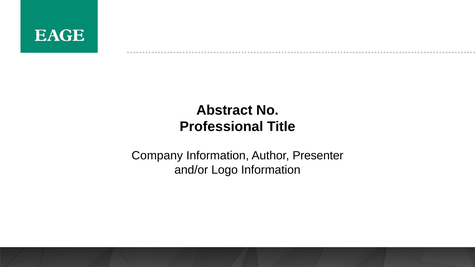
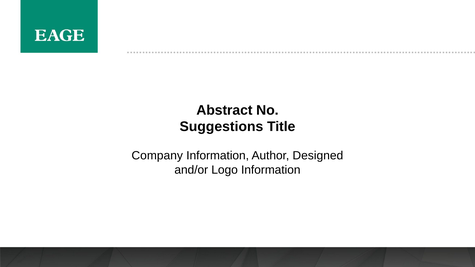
Professional: Professional -> Suggestions
Presenter: Presenter -> Designed
